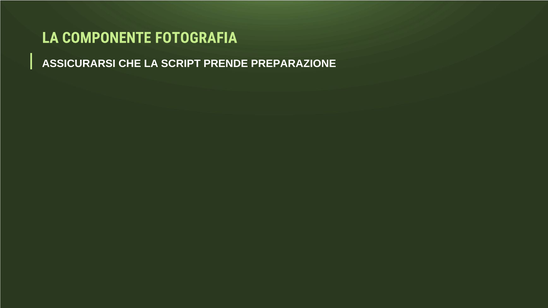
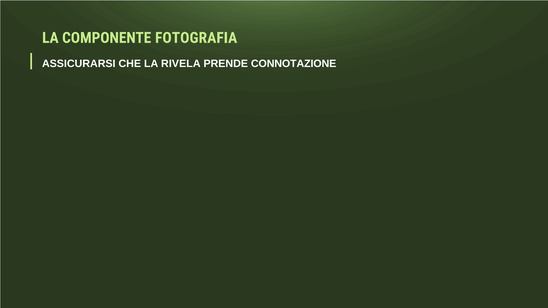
SCRIPT: SCRIPT -> RIVELA
PREPARAZIONE: PREPARAZIONE -> CONNOTAZIONE
